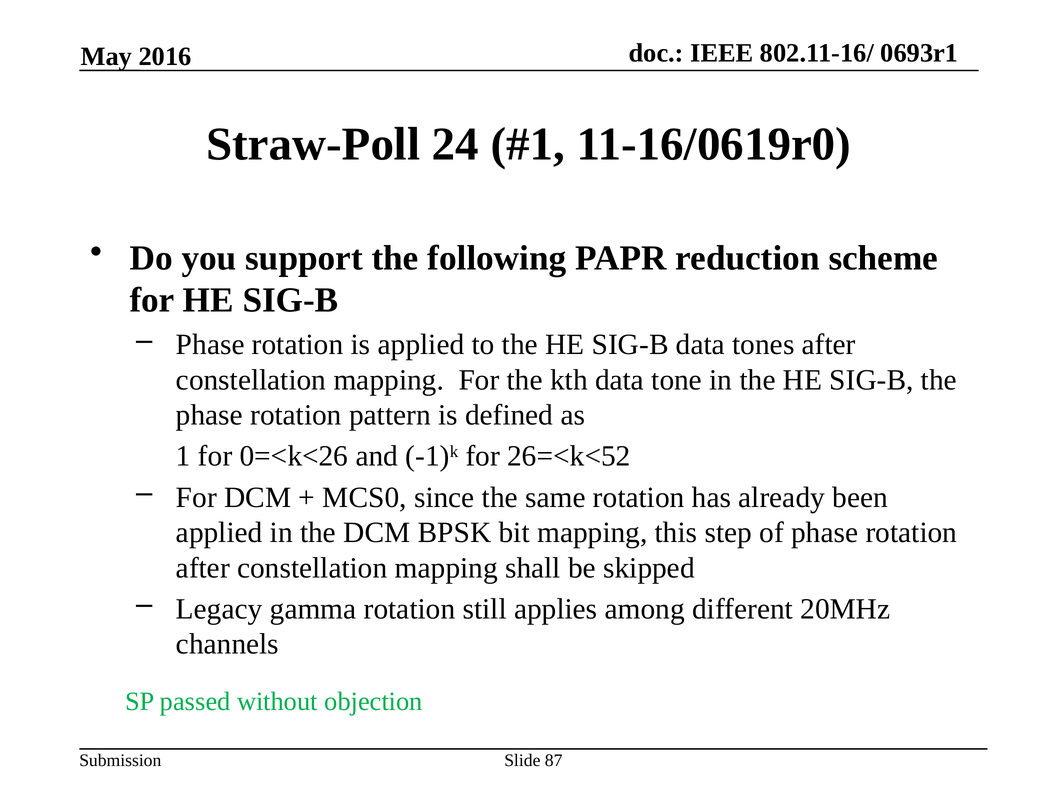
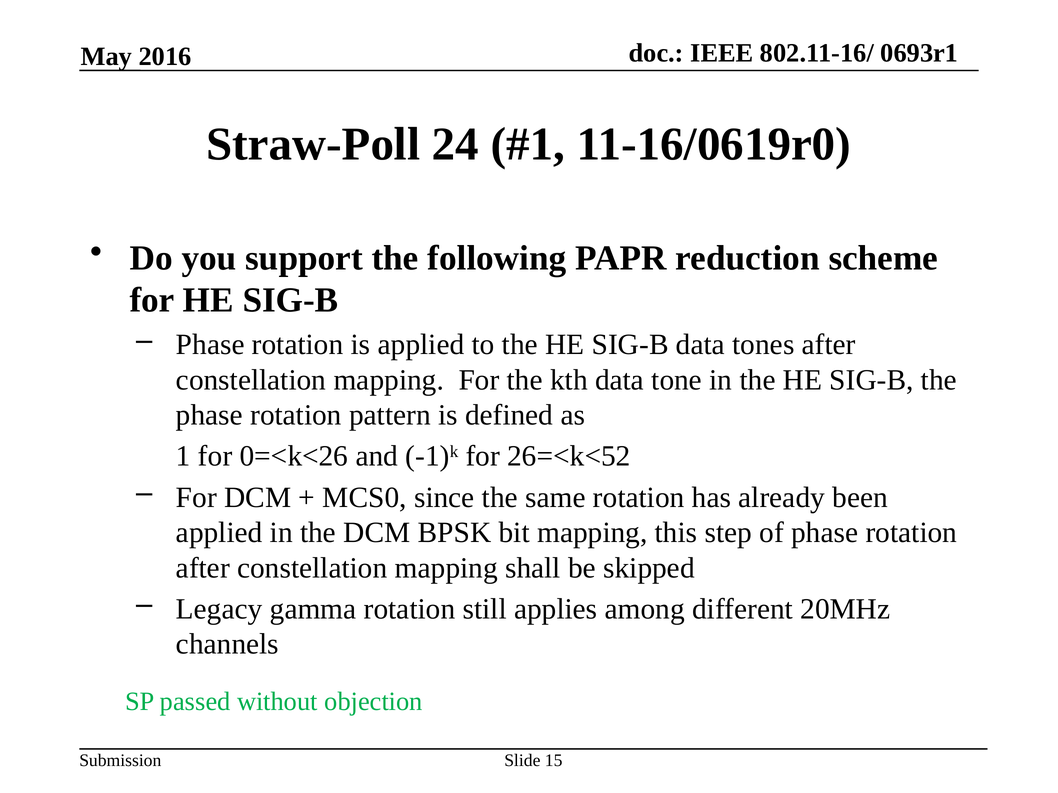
87: 87 -> 15
